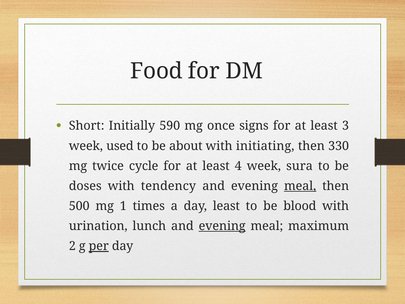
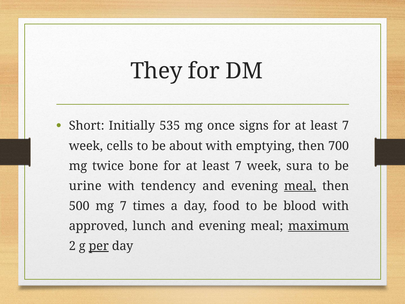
Food: Food -> They
590: 590 -> 535
3 at (345, 126): 3 -> 7
used: used -> cells
initiating: initiating -> emptying
330: 330 -> 700
cycle: cycle -> bone
4 at (238, 166): 4 -> 7
doses: doses -> urine
mg 1: 1 -> 7
day least: least -> food
urination: urination -> approved
evening at (222, 226) underline: present -> none
maximum underline: none -> present
